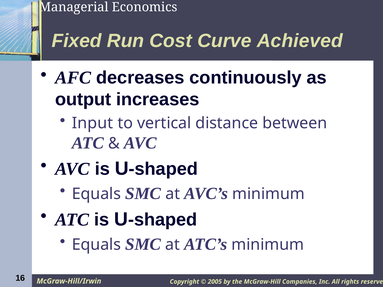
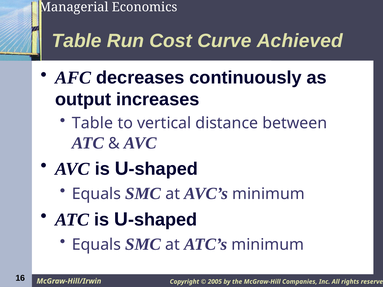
Fixed at (77, 41): Fixed -> Table
Input at (92, 123): Input -> Table
